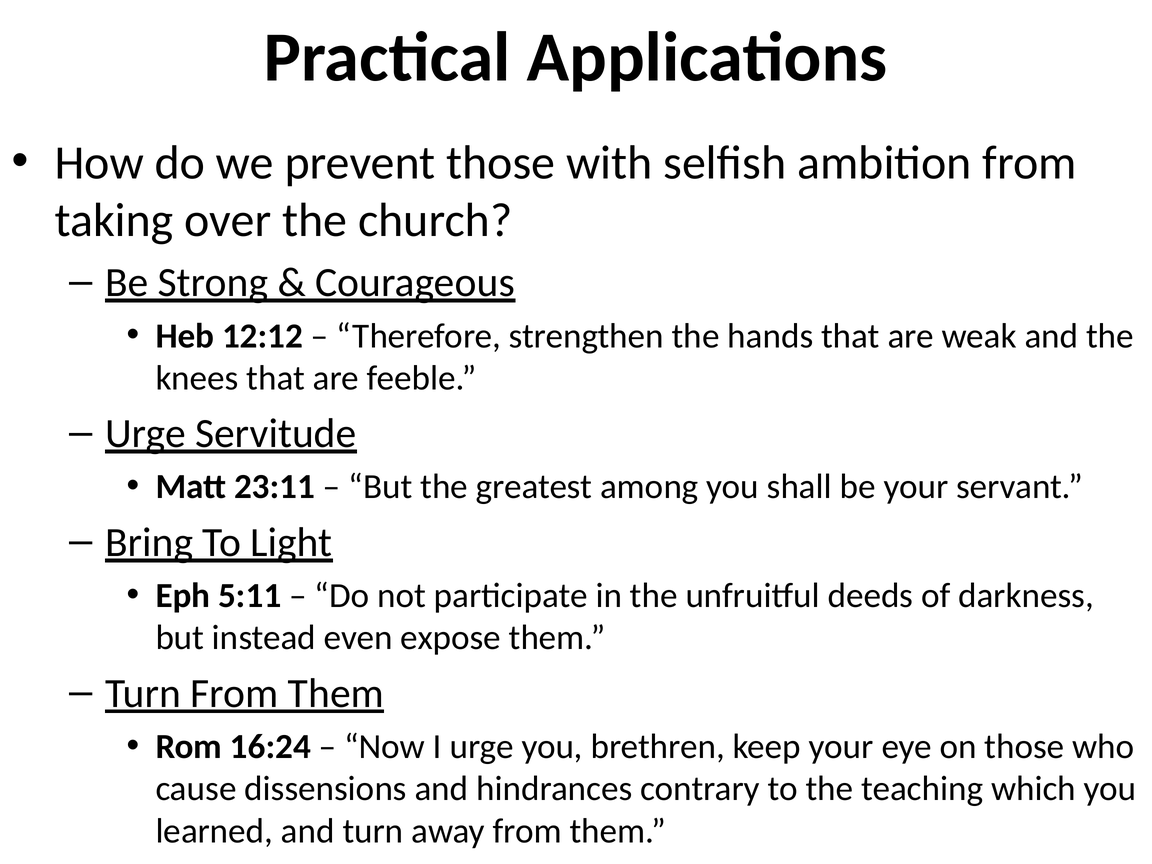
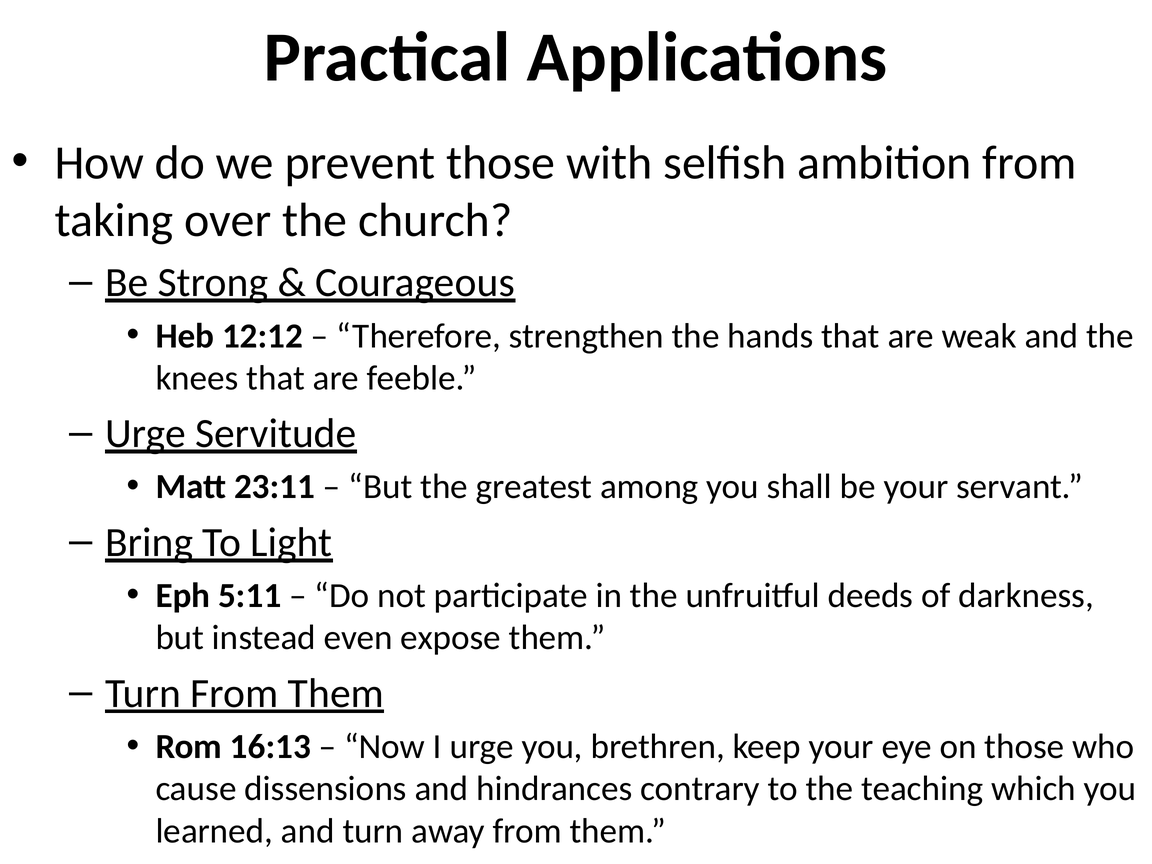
16:24: 16:24 -> 16:13
